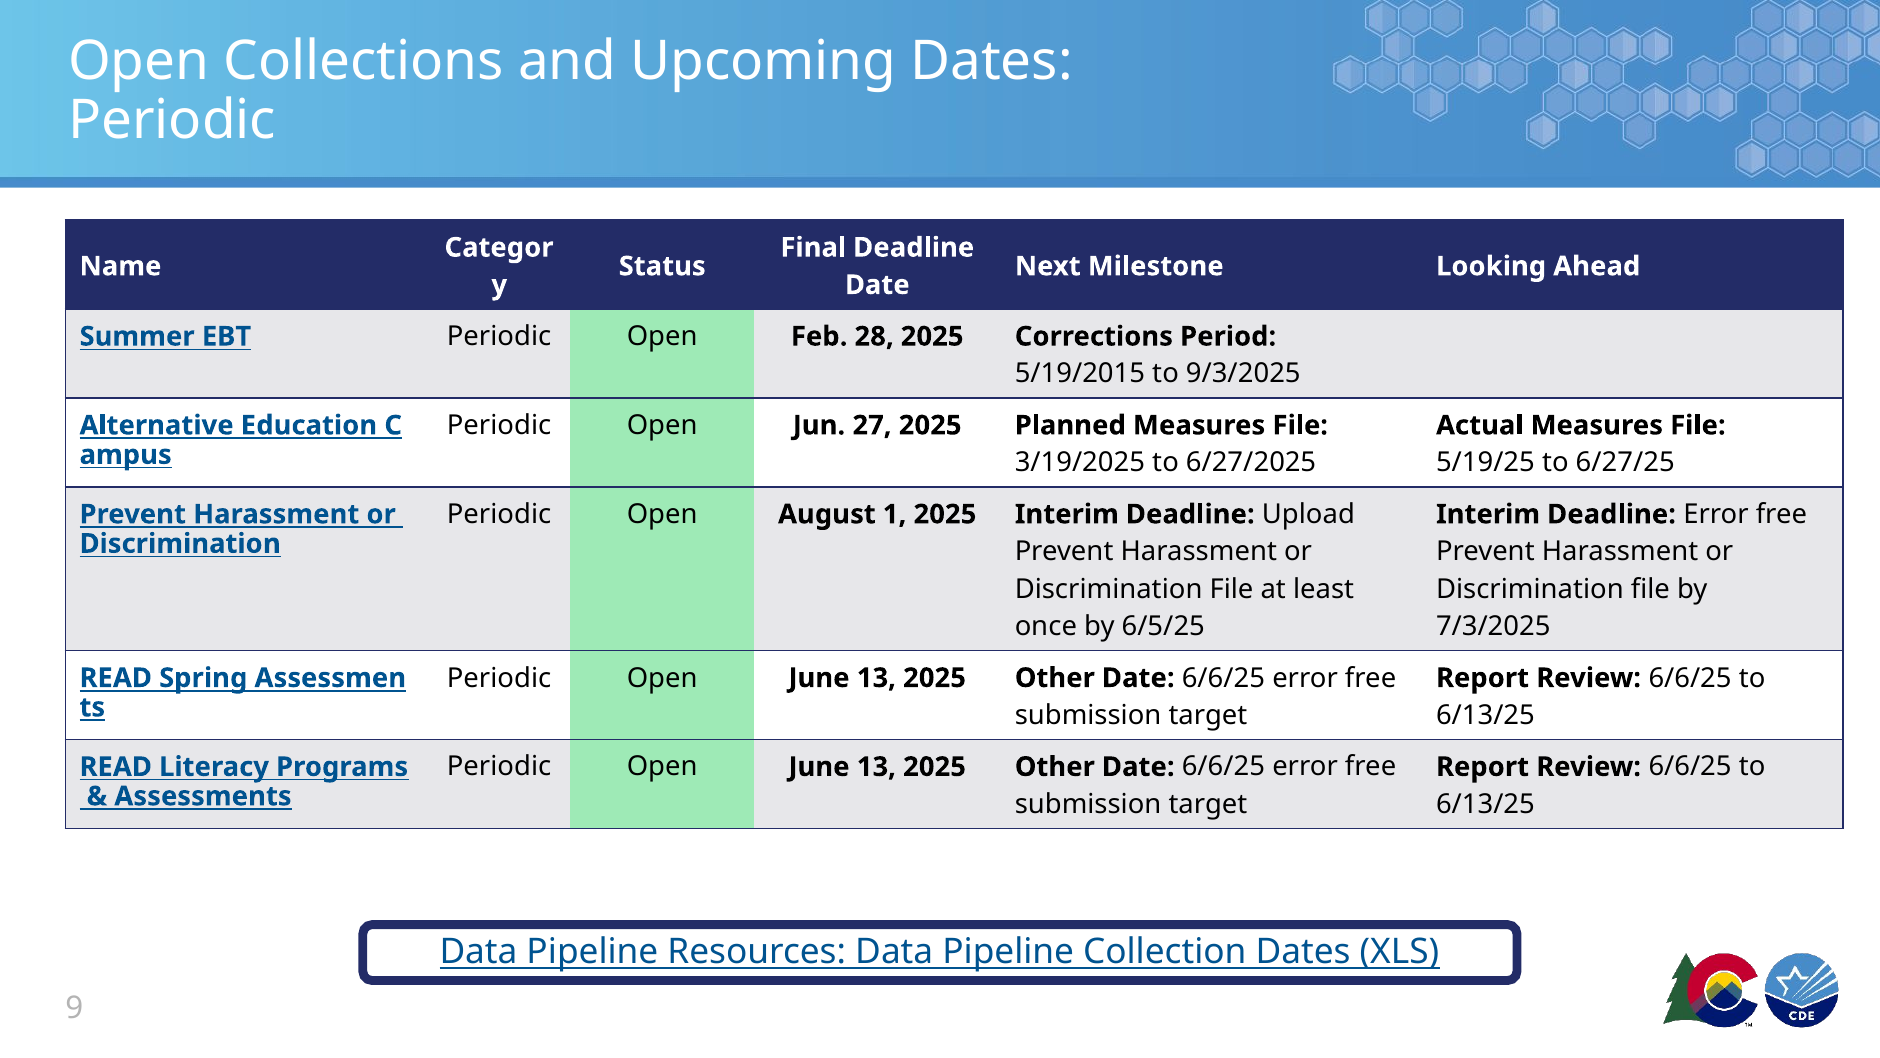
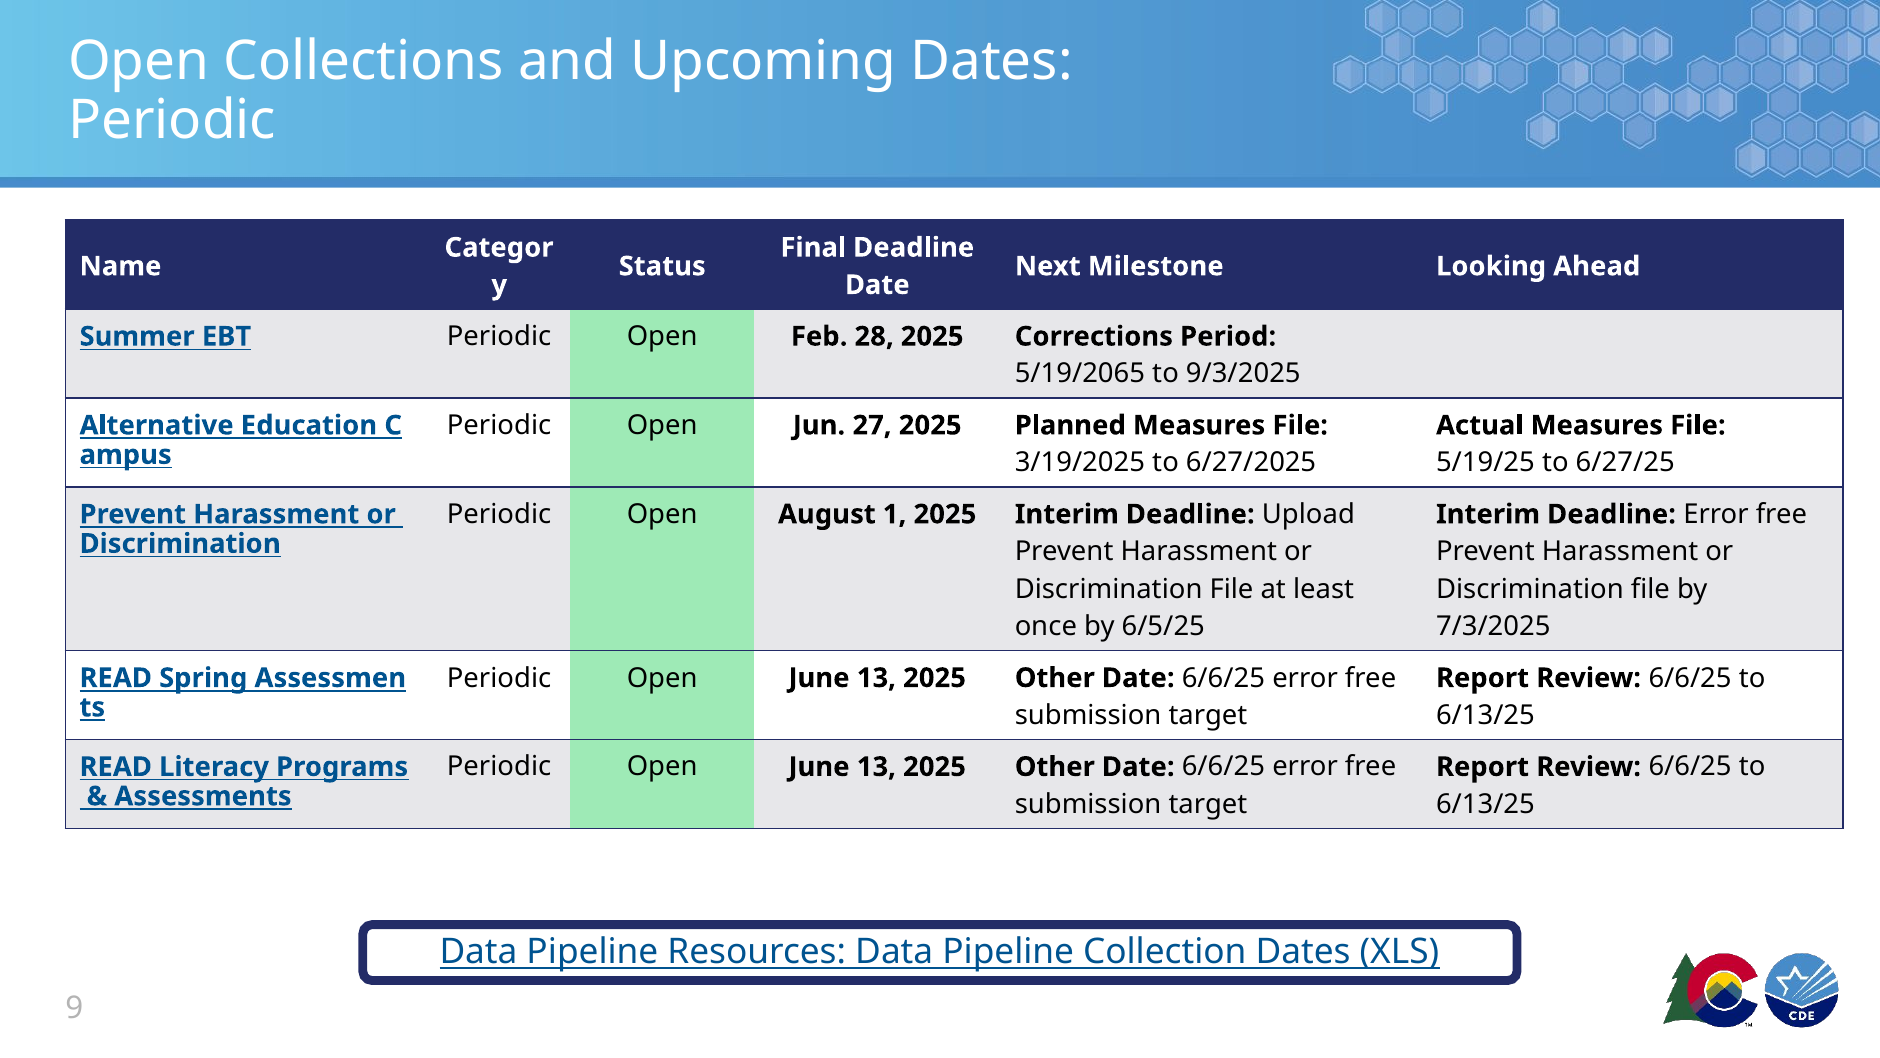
5/19/2015: 5/19/2015 -> 5/19/2065
